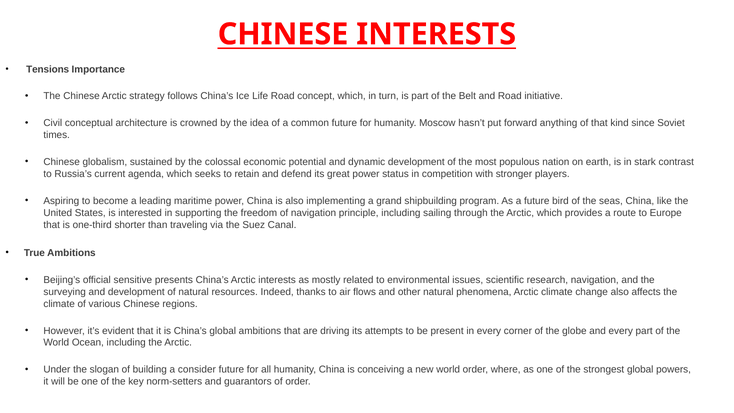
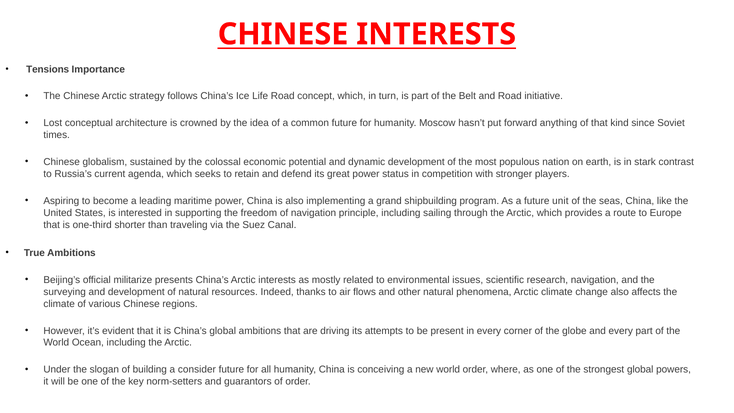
Civil: Civil -> Lost
bird: bird -> unit
sensitive: sensitive -> militarize
